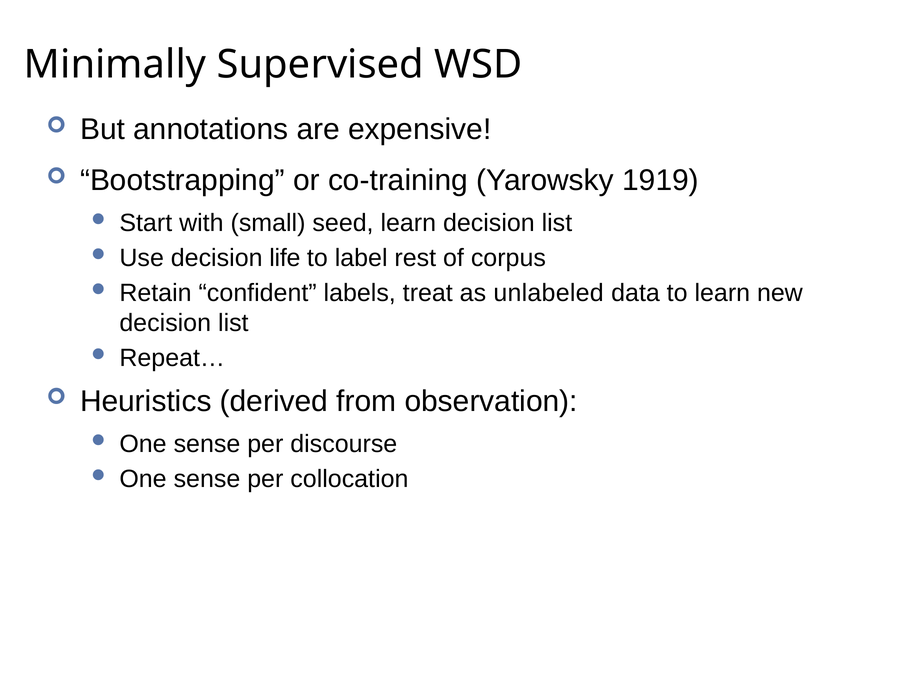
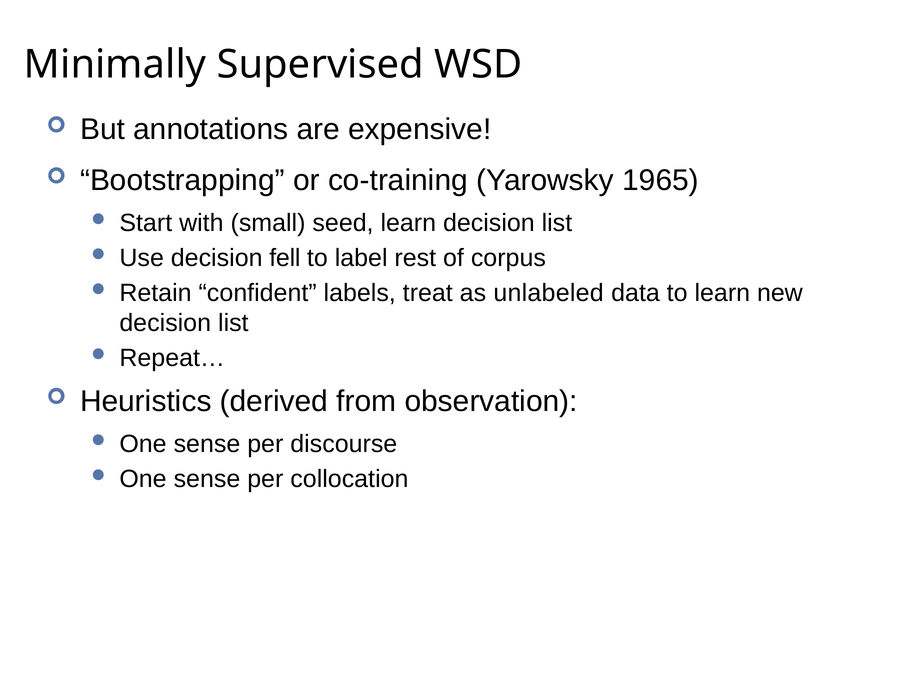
1919: 1919 -> 1965
life: life -> fell
